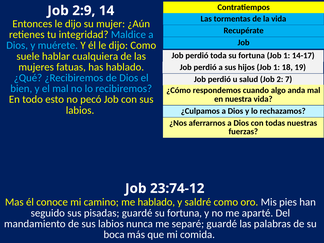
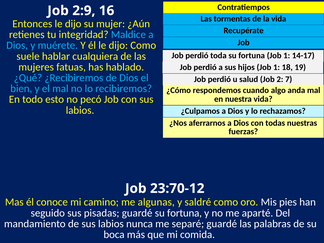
14: 14 -> 16
23:74-12: 23:74-12 -> 23:70-12
me hablado: hablado -> algunas
